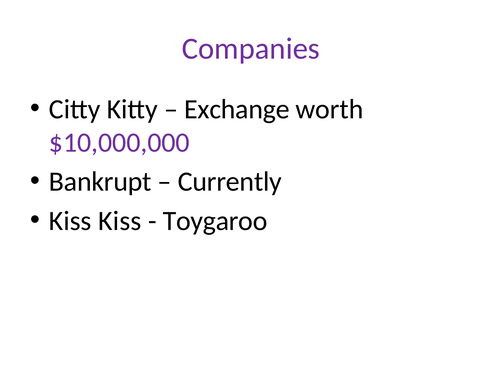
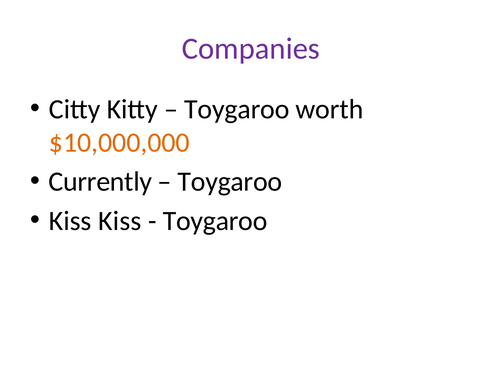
Exchange at (237, 109): Exchange -> Toygaroo
$10,000,000 colour: purple -> orange
Bankrupt: Bankrupt -> Currently
Currently at (230, 181): Currently -> Toygaroo
